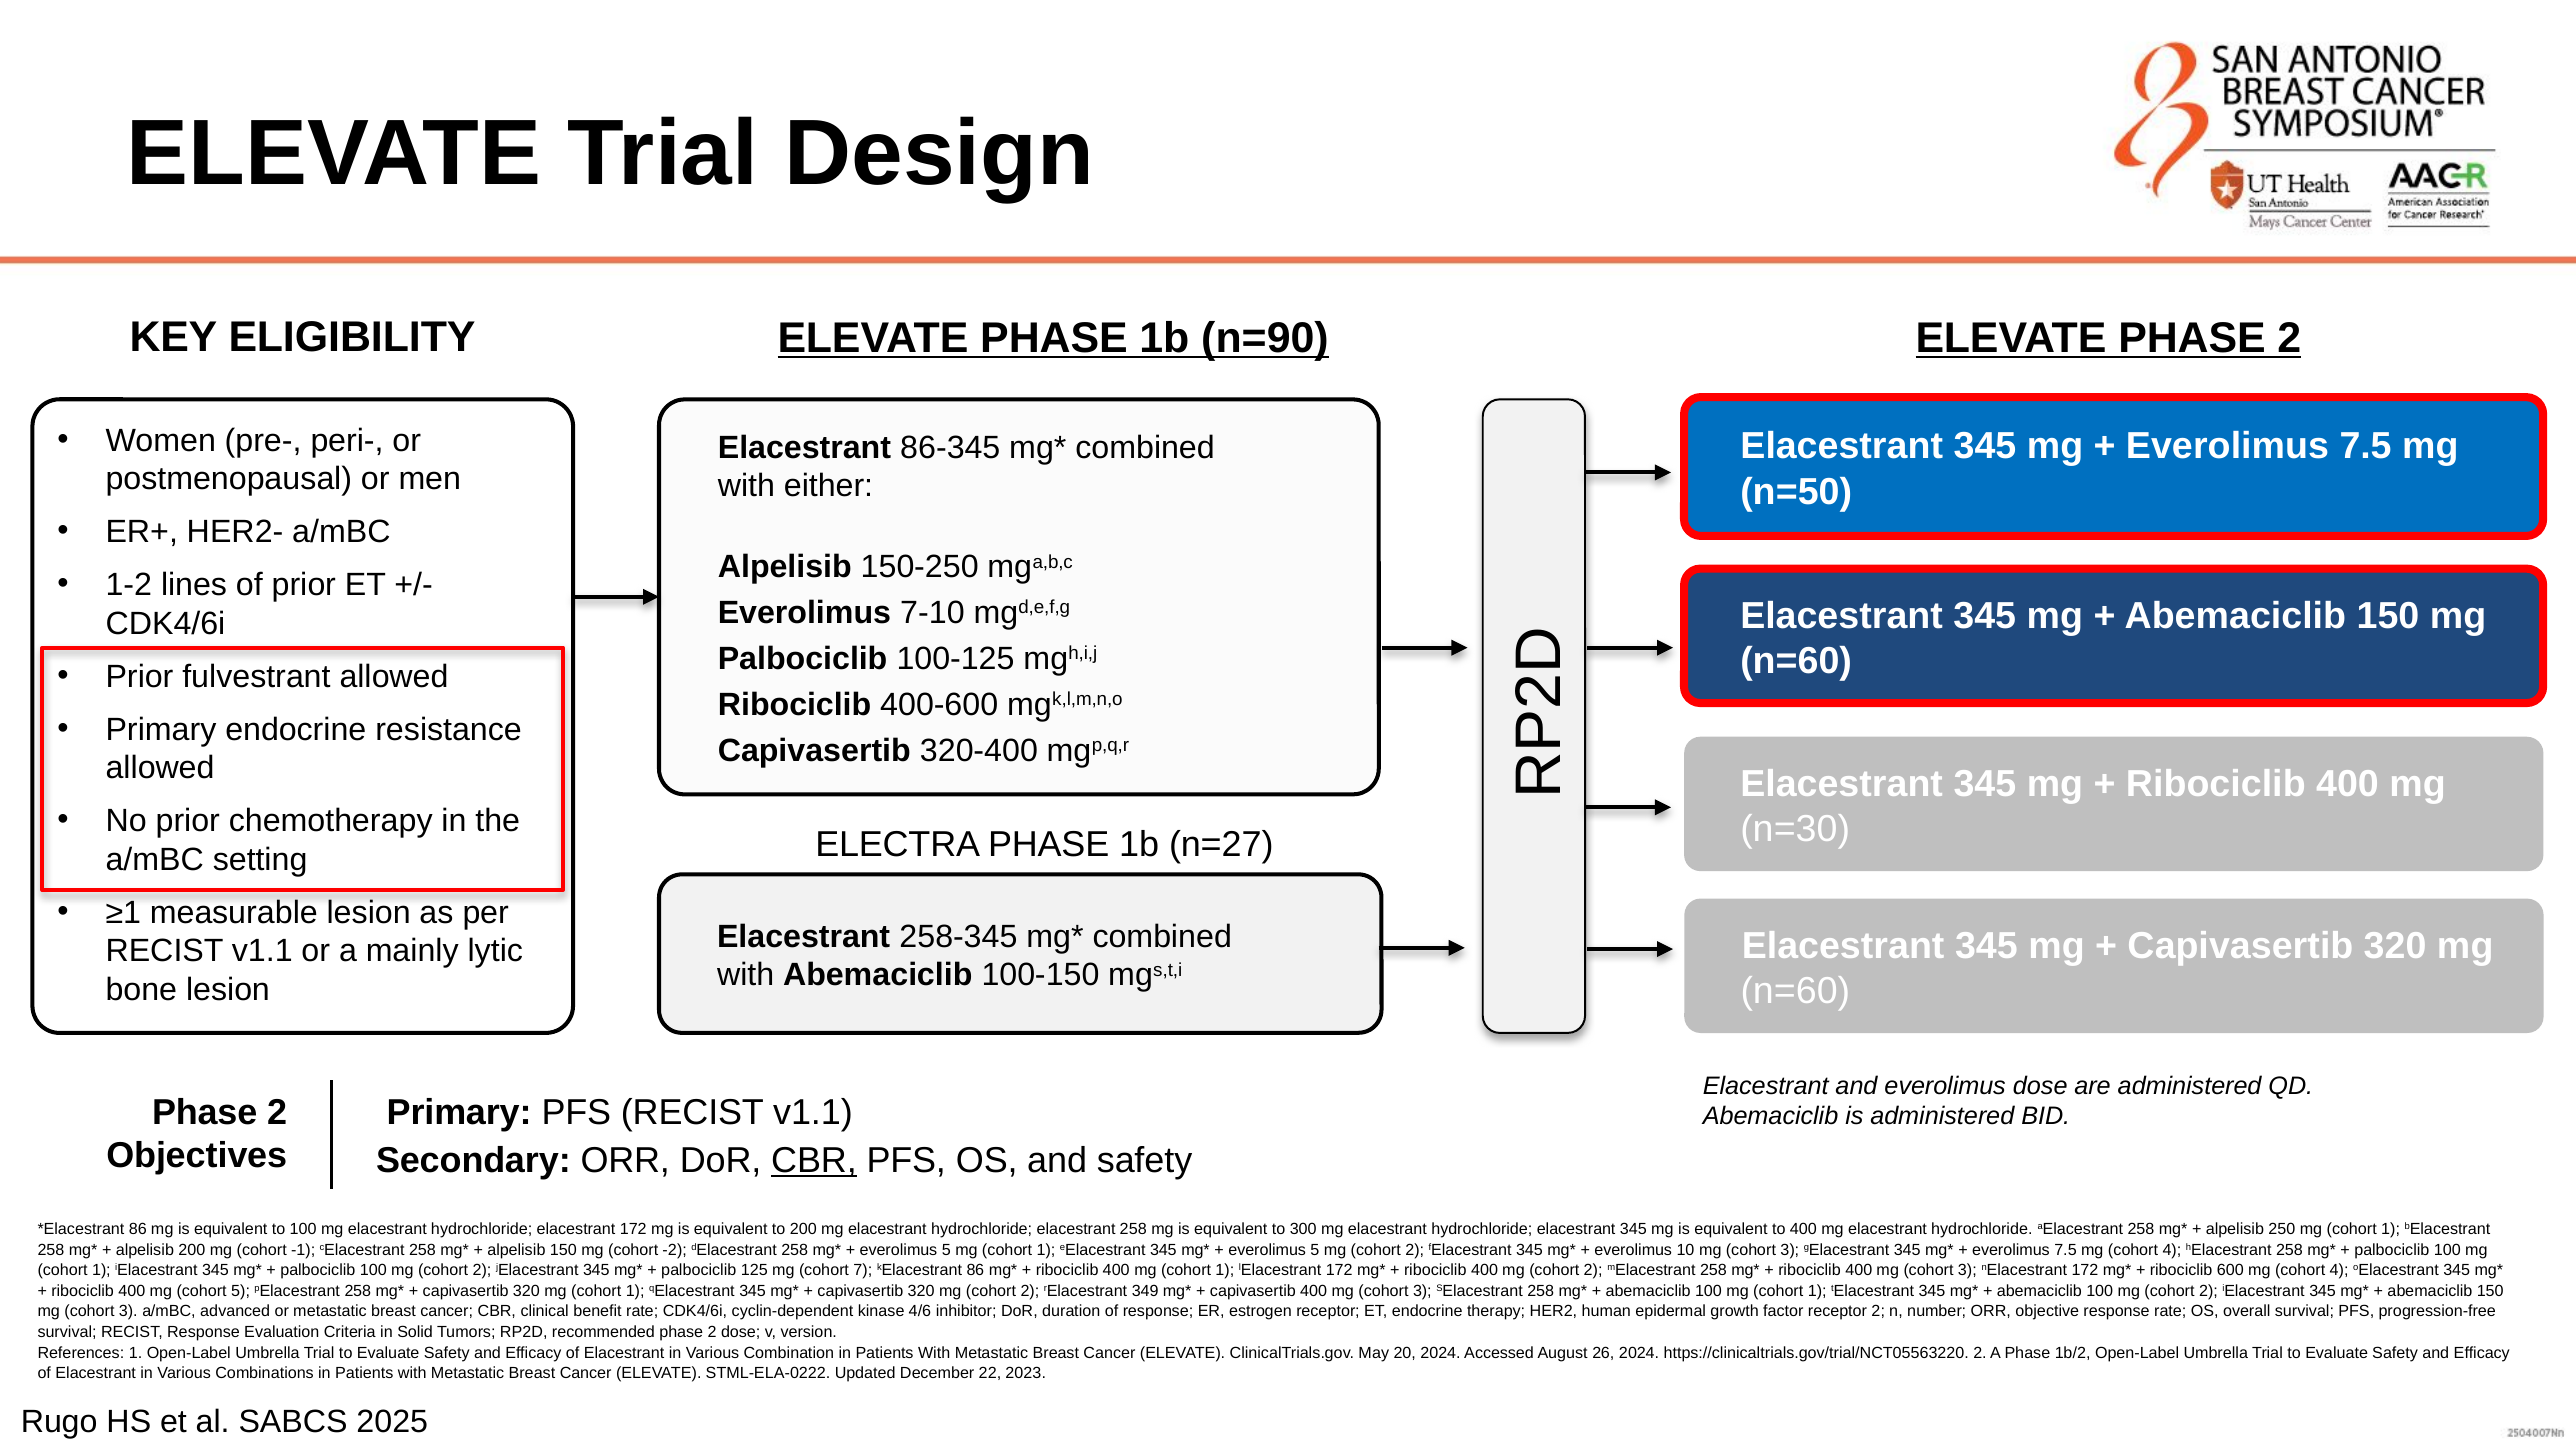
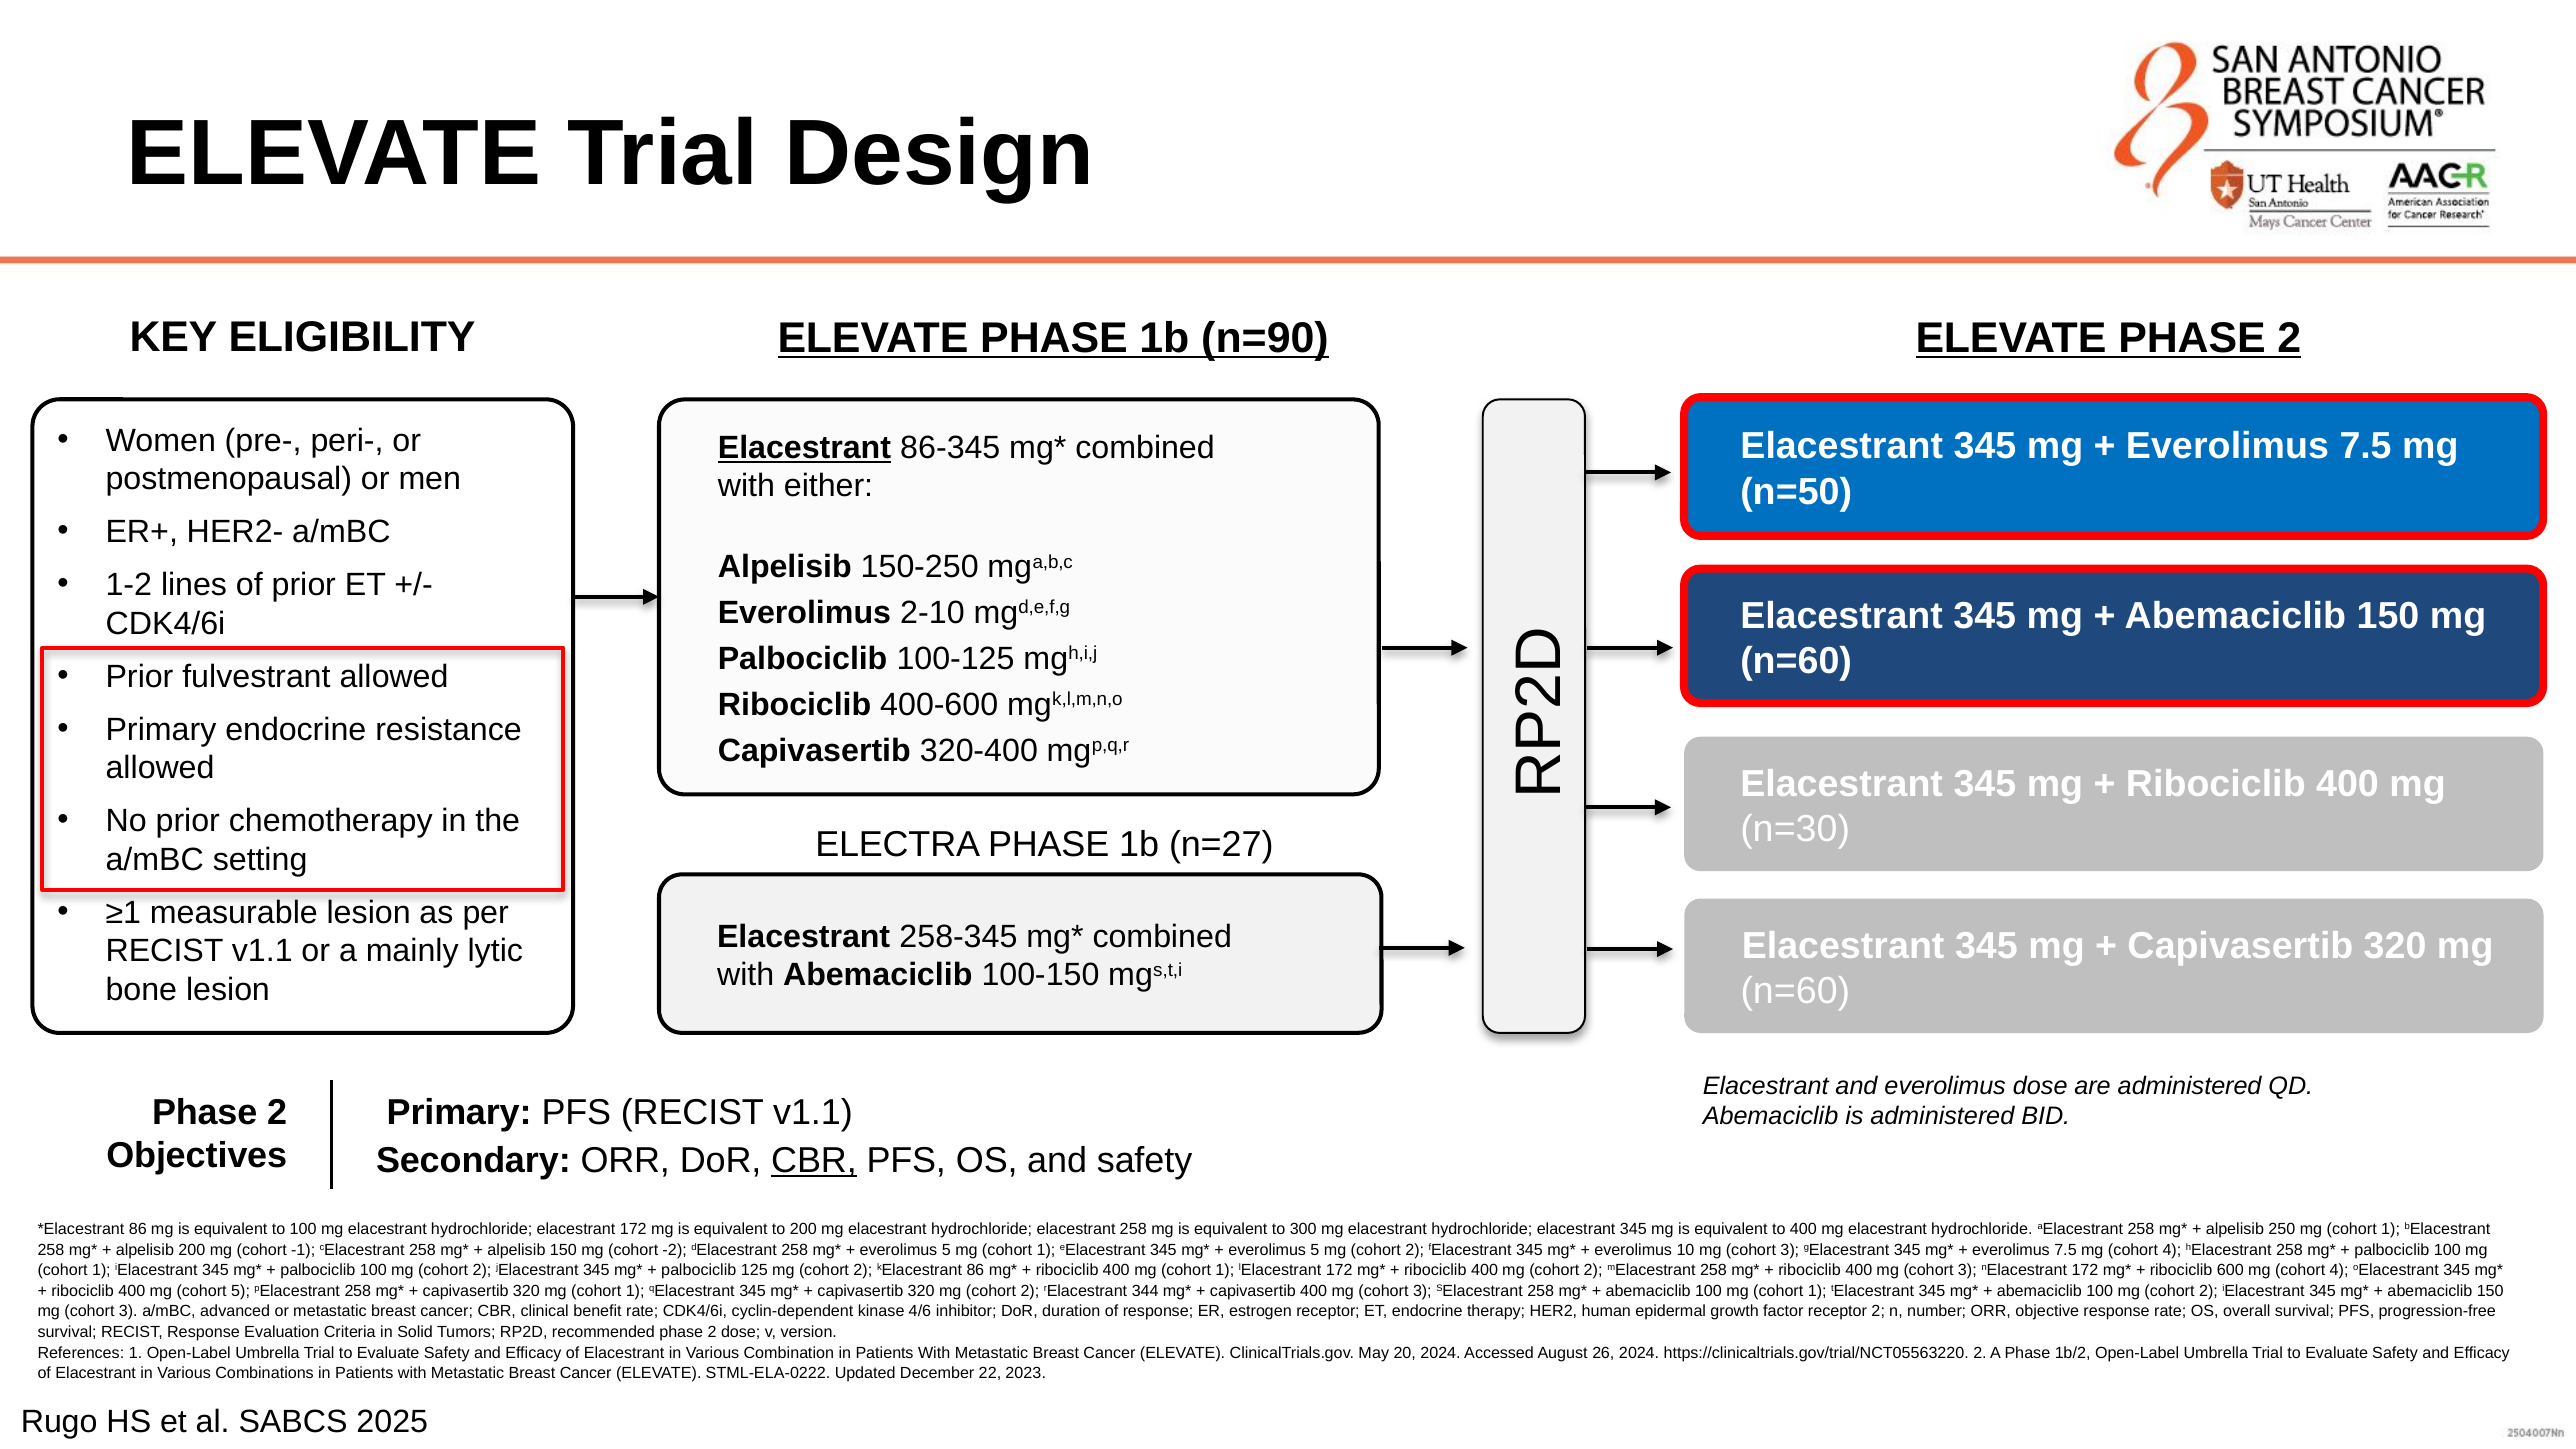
Elacestrant at (804, 448) underline: none -> present
7-10: 7-10 -> 2-10
125 mg cohort 7: 7 -> 2
349: 349 -> 344
